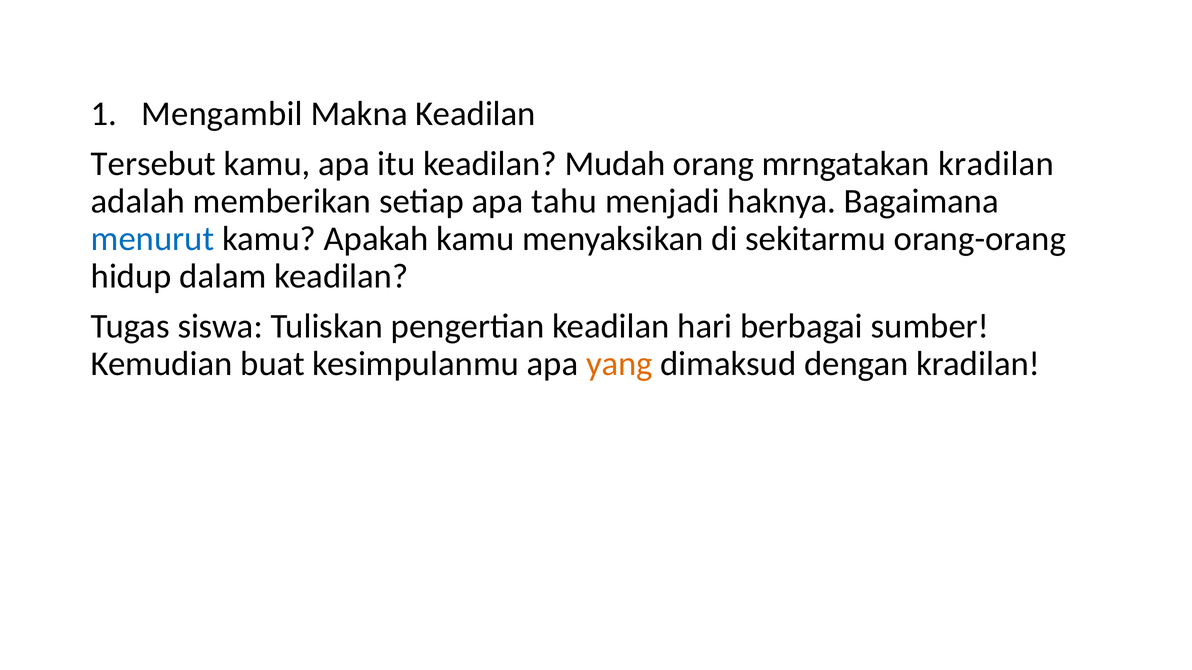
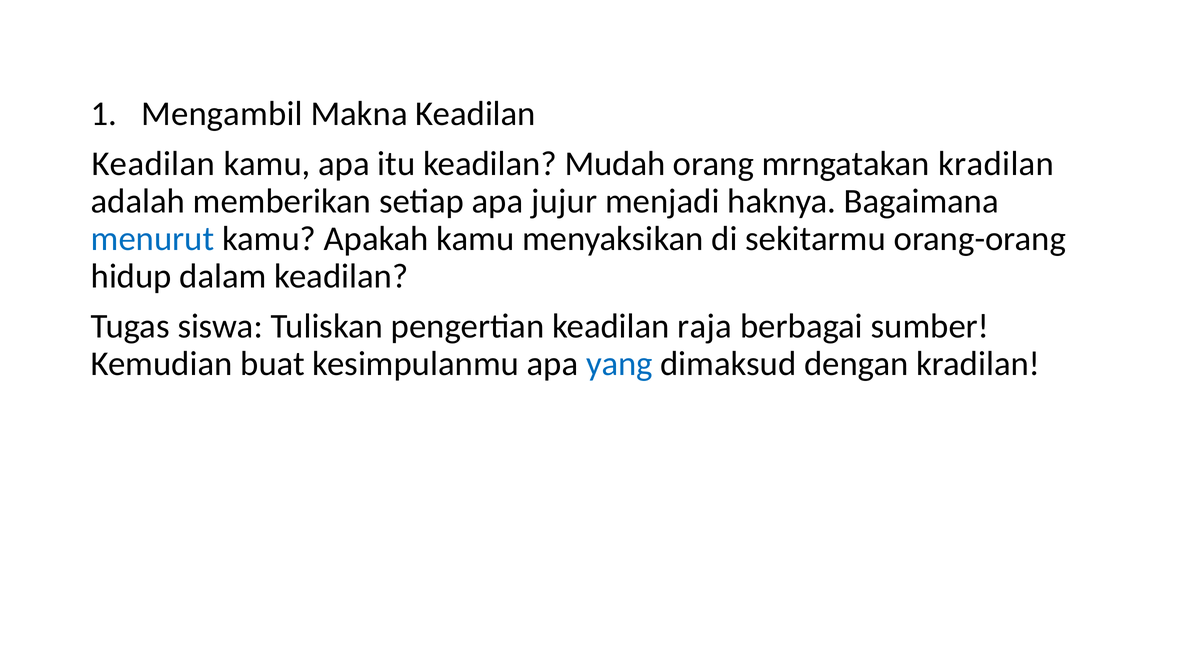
Tersebut at (153, 164): Tersebut -> Keadilan
tahu: tahu -> jujur
hari: hari -> raja
yang colour: orange -> blue
